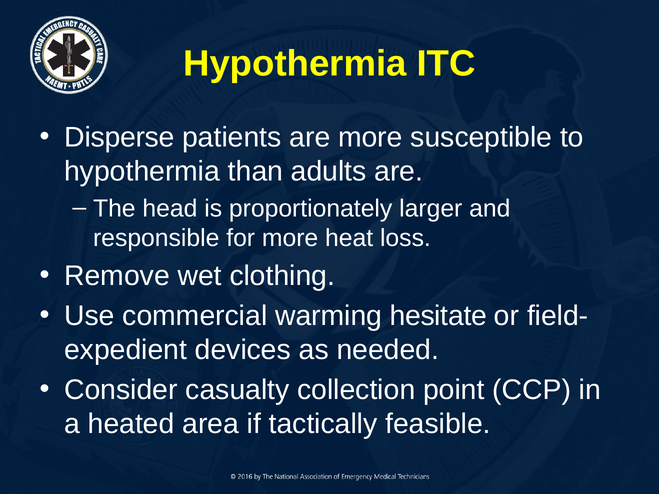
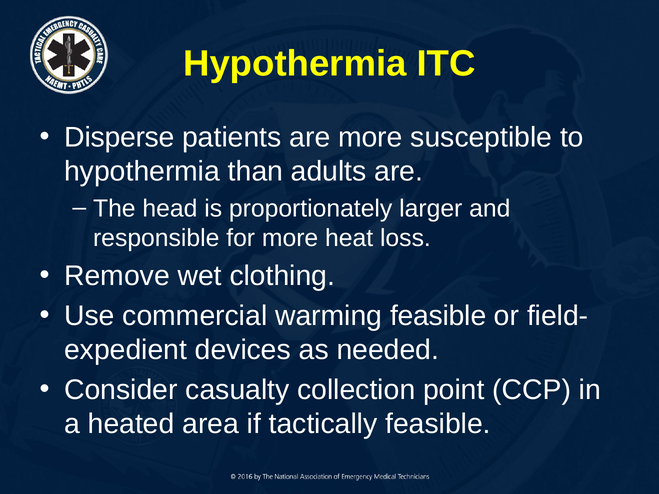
warming hesitate: hesitate -> feasible
